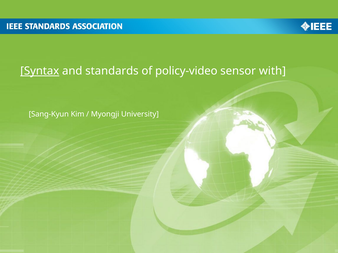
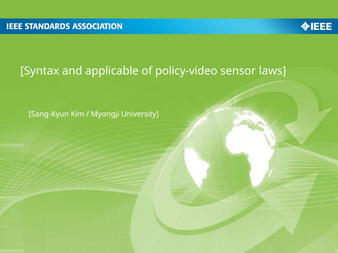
Syntax underline: present -> none
standards: standards -> applicable
with: with -> laws
